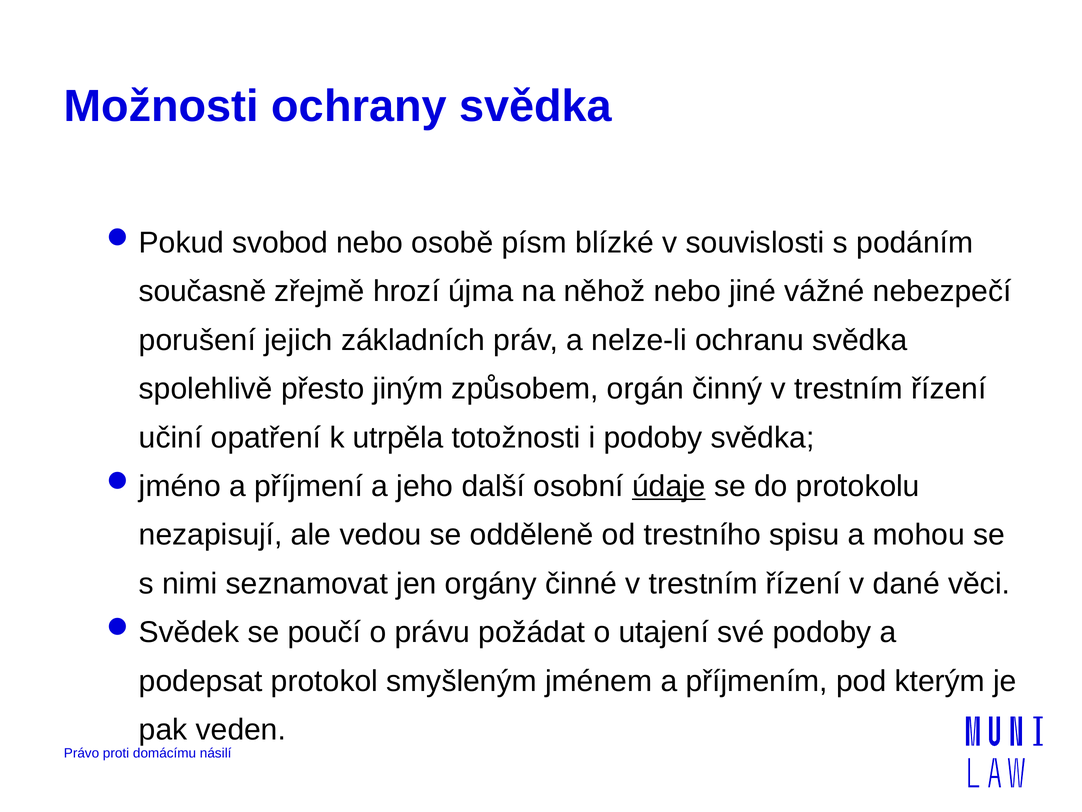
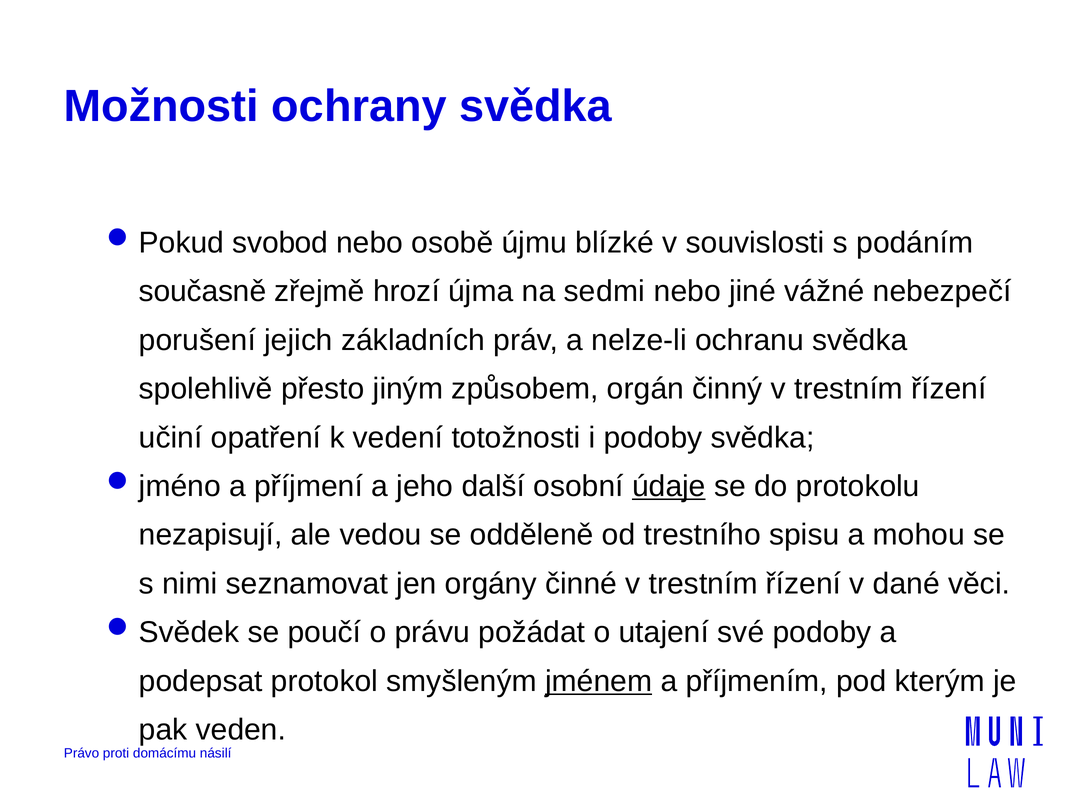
písm: písm -> újmu
něhož: něhož -> sedmi
utrpěla: utrpěla -> vedení
jménem underline: none -> present
